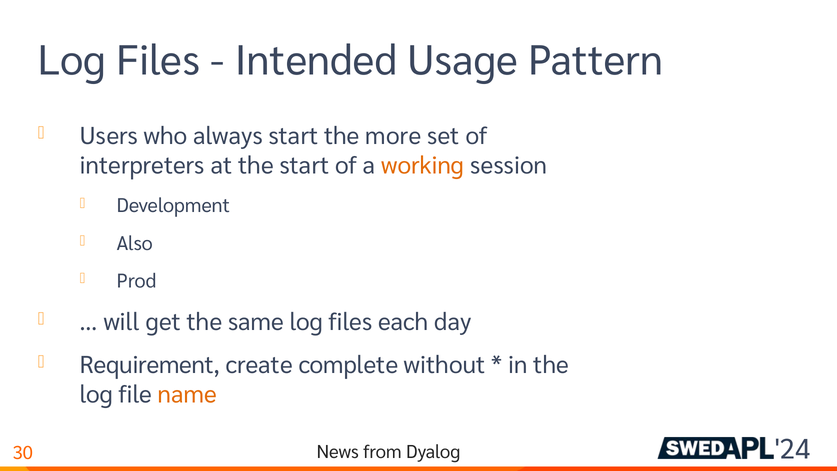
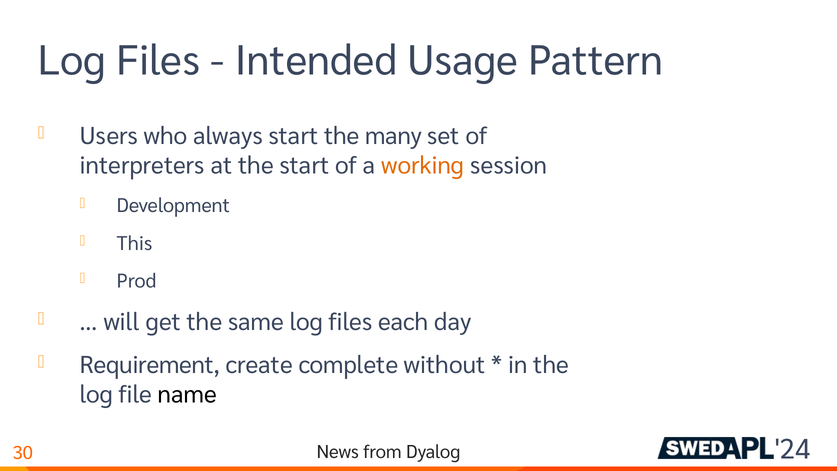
more: more -> many
Also: Also -> This
name colour: orange -> black
